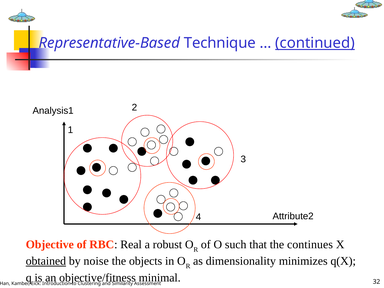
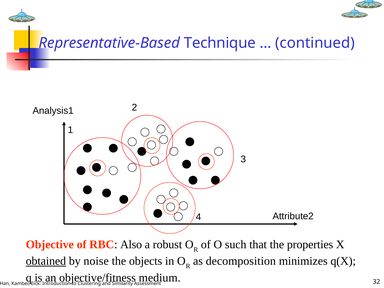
continued underline: present -> none
Real: Real -> Also
continues: continues -> properties
dimensionality: dimensionality -> decomposition
minimal: minimal -> medium
